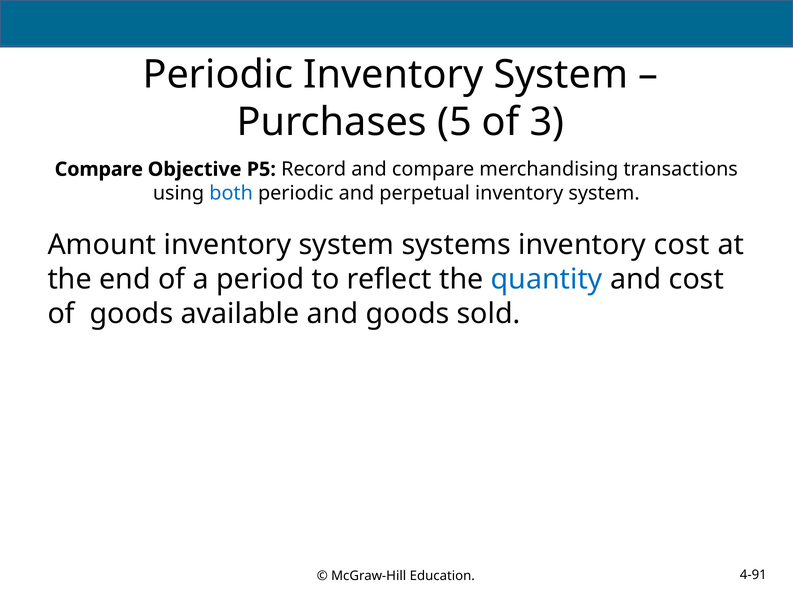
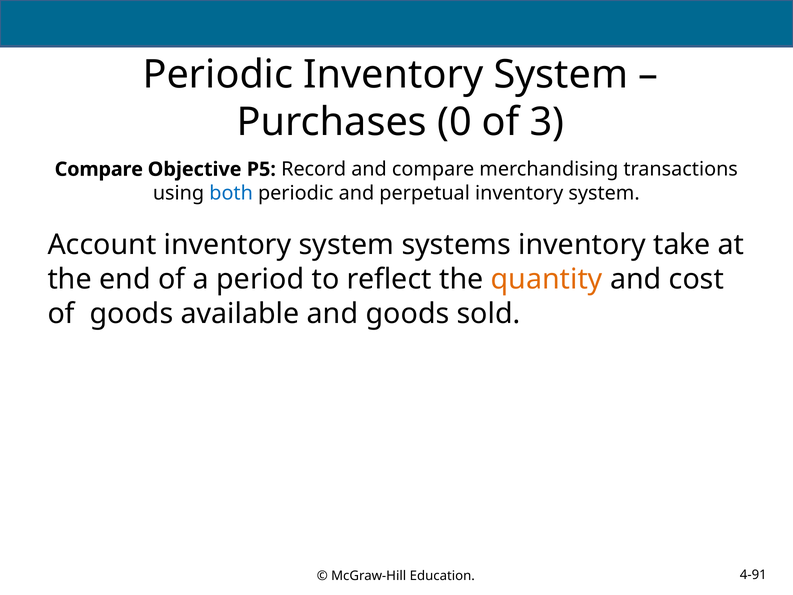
5: 5 -> 0
Amount: Amount -> Account
inventory cost: cost -> take
quantity colour: blue -> orange
